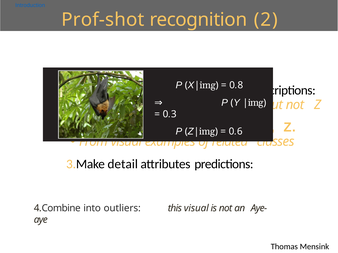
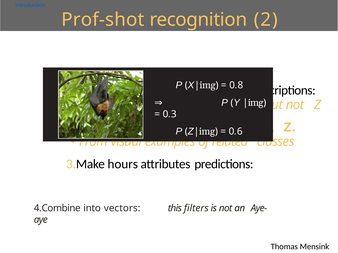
detail: detail -> hours
outliers: outliers -> vectors
this visual: visual -> filters
